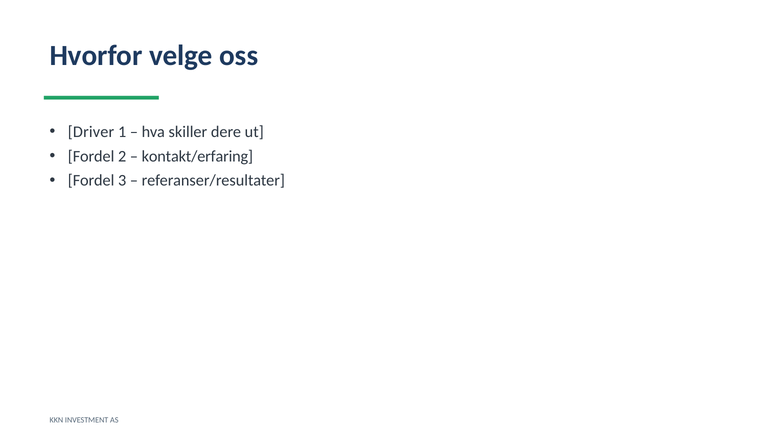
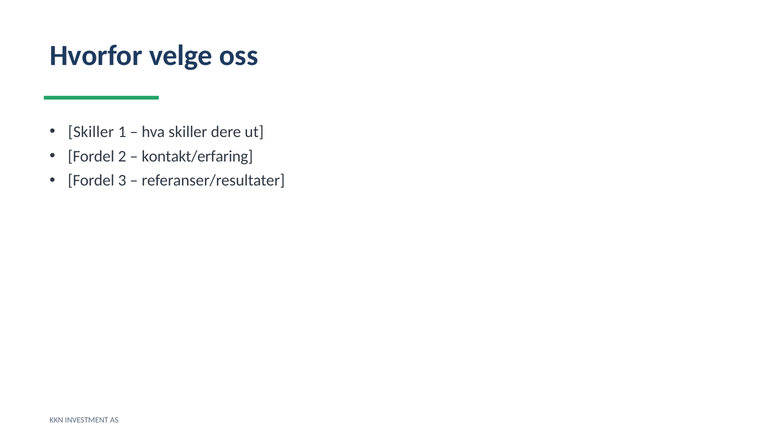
Driver at (91, 132): Driver -> Skiller
